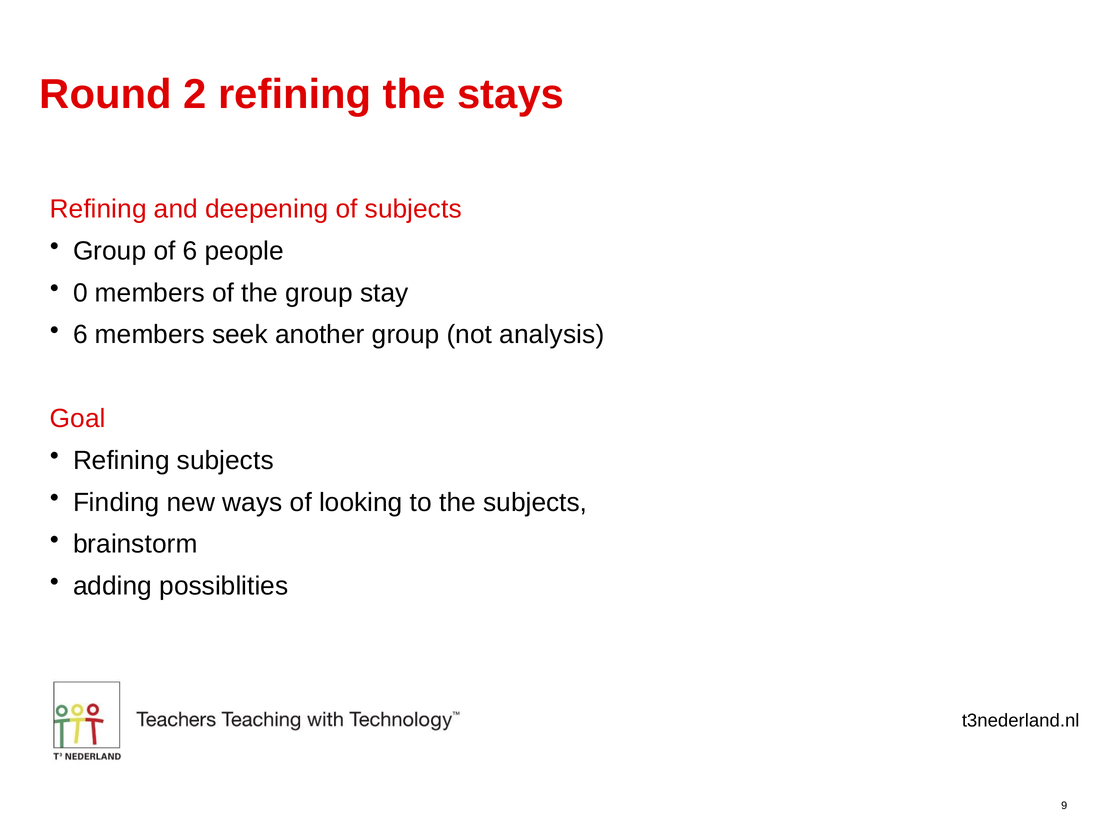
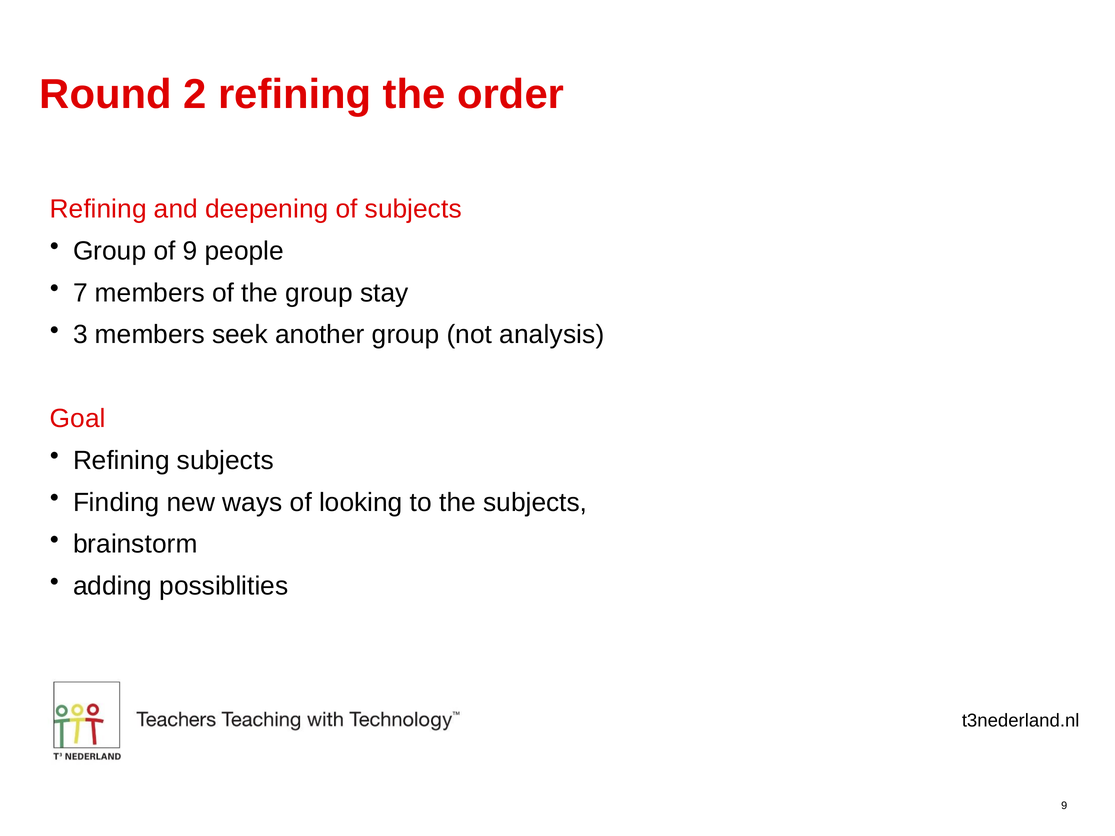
stays: stays -> order
of 6: 6 -> 9
0: 0 -> 7
6 at (80, 335): 6 -> 3
